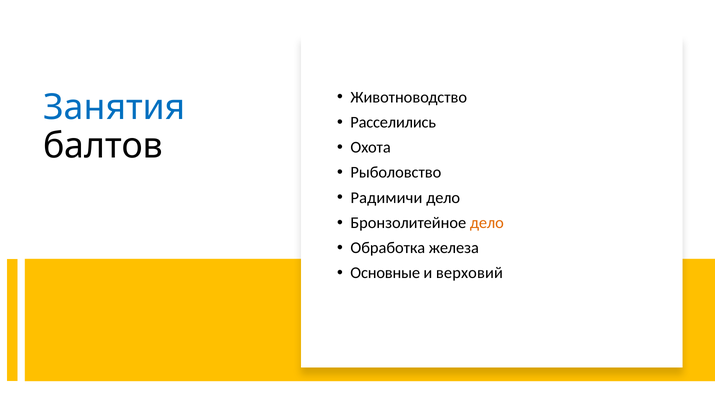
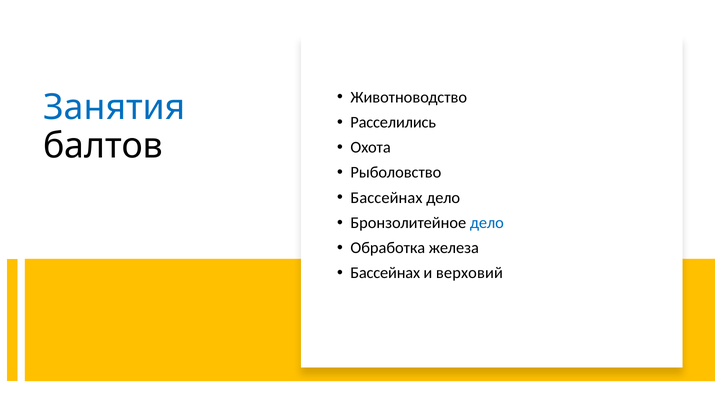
Радимичи at (386, 198): Радимичи -> Бассейнах
дело at (487, 223) colour: orange -> blue
Основные at (385, 273): Основные -> Бассейнах
